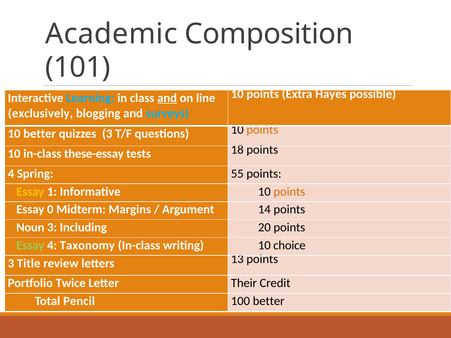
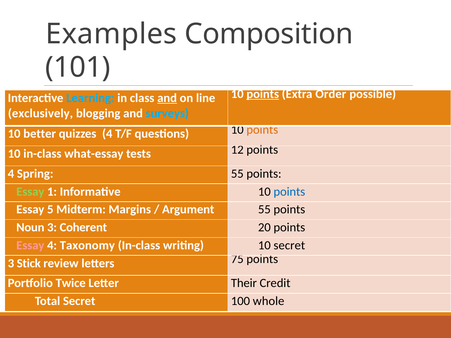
Academic: Academic -> Examples
points at (263, 94) underline: none -> present
Hayes: Hayes -> Order
quizzes 3: 3 -> 4
these-essay: these-essay -> what-essay
18: 18 -> 12
Essay at (30, 192) colour: yellow -> light green
points at (289, 192) colour: orange -> blue
0: 0 -> 5
Argument 14: 14 -> 55
Including: Including -> Coherent
Essay at (30, 245) colour: light green -> pink
10 choice: choice -> secret
Title: Title -> Stick
13: 13 -> 75
Total Pencil: Pencil -> Secret
100 better: better -> whole
